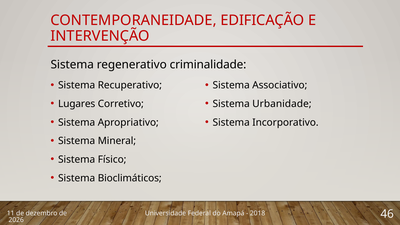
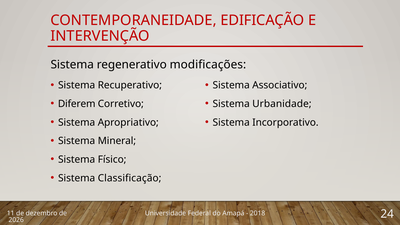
criminalidade: criminalidade -> modificações
Lugares: Lugares -> Diferem
Bioclimáticos: Bioclimáticos -> Classificação
46: 46 -> 24
